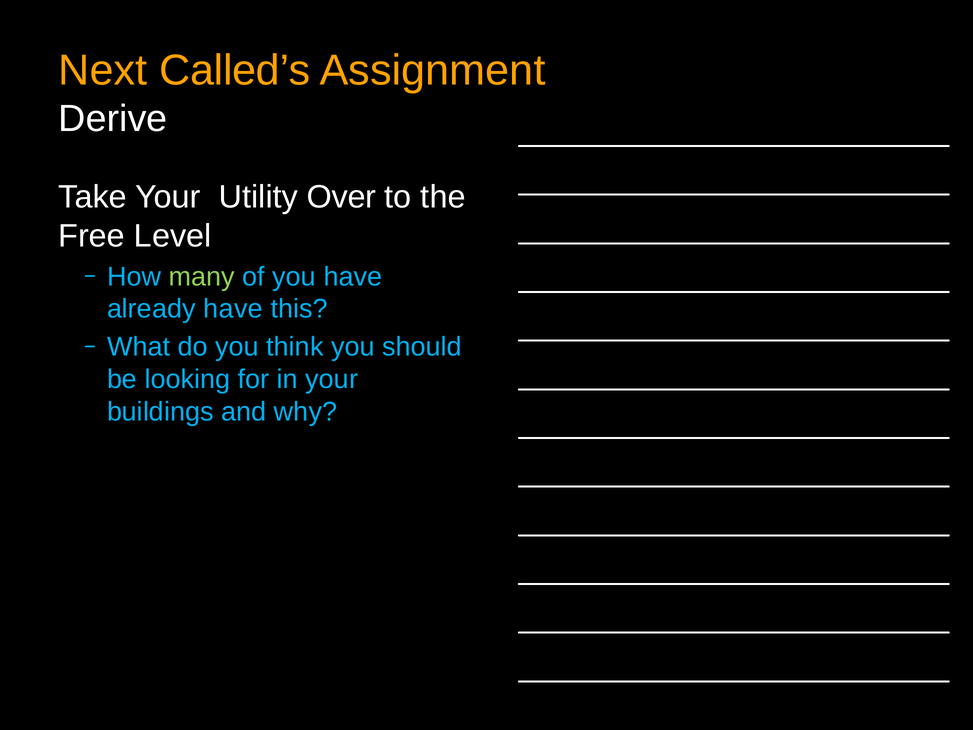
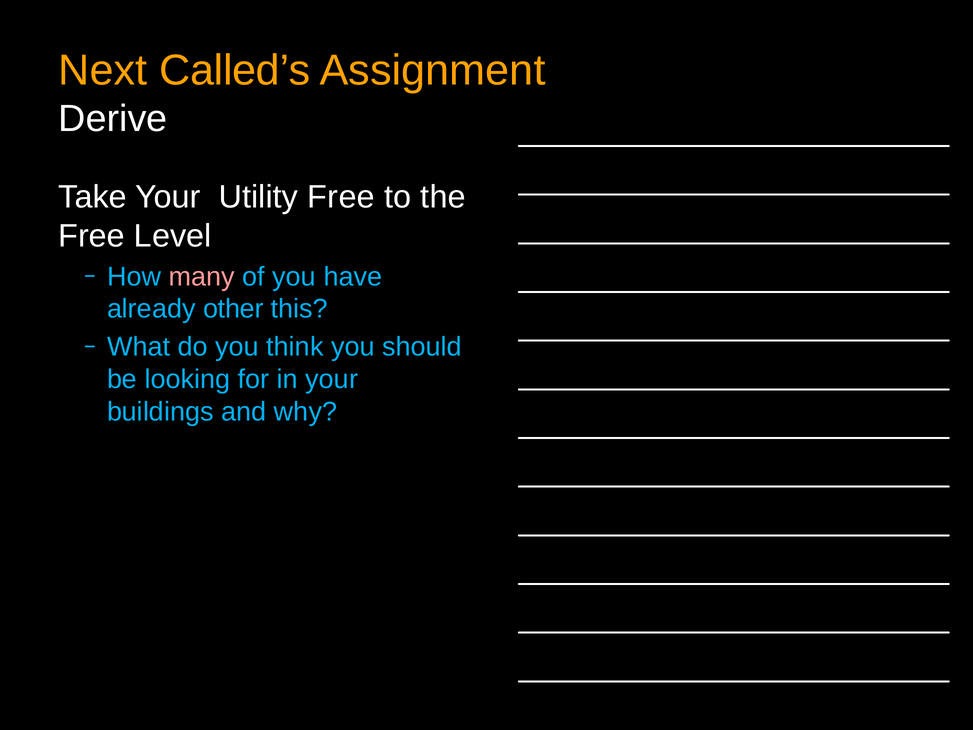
Utility Over: Over -> Free
many colour: light green -> pink
already have: have -> other
